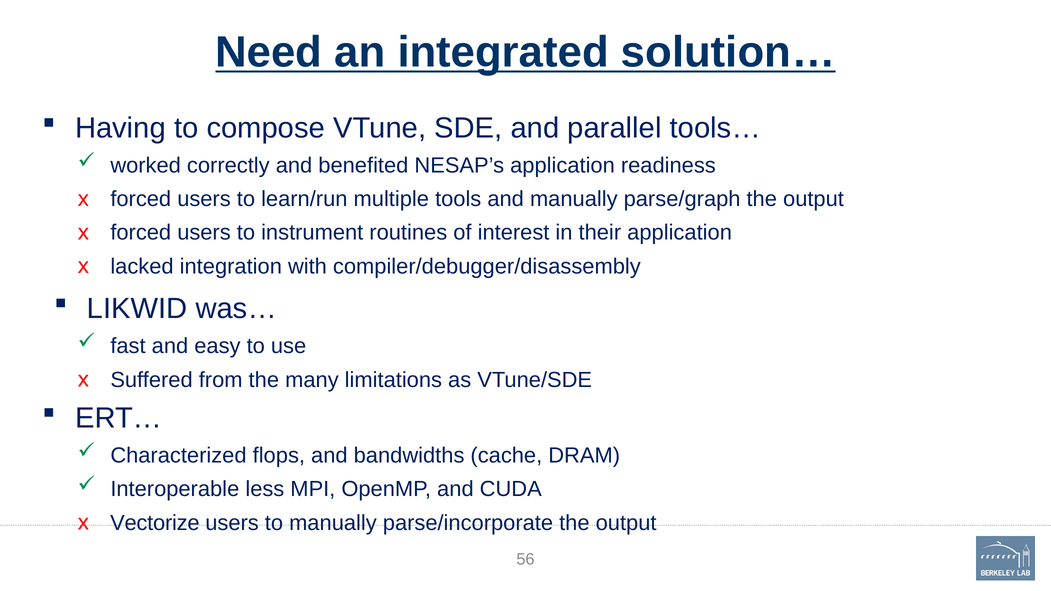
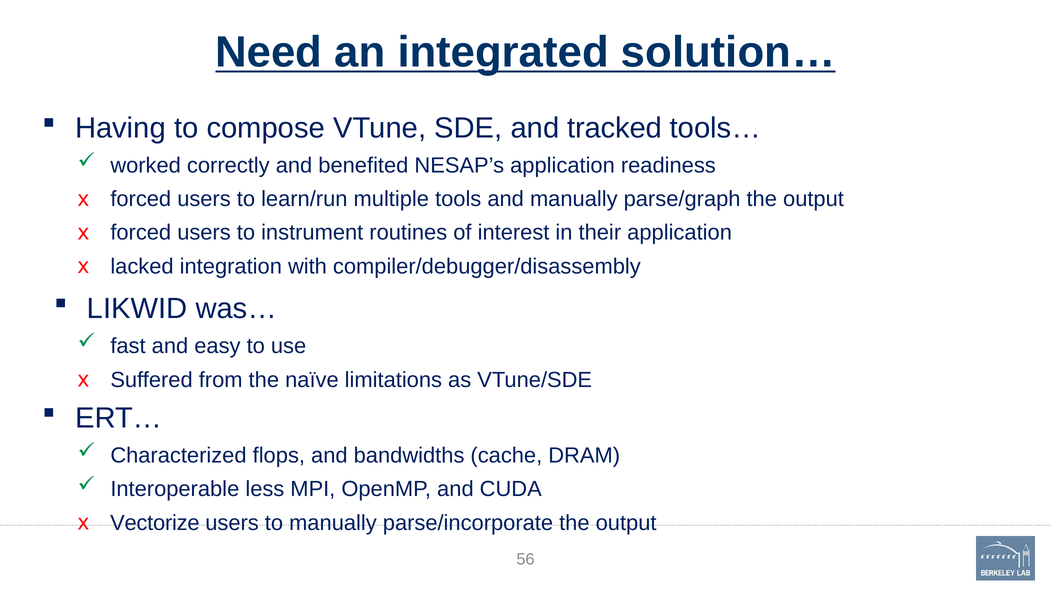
parallel: parallel -> tracked
many: many -> naïve
